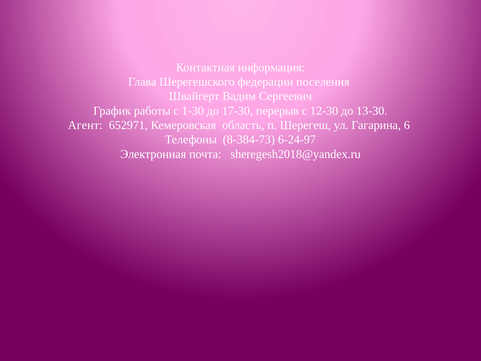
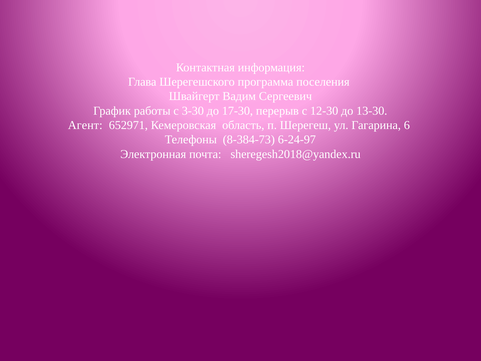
федерации: федерации -> программа
1-30: 1-30 -> 3-30
